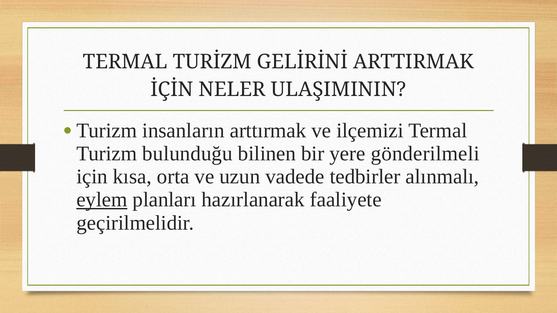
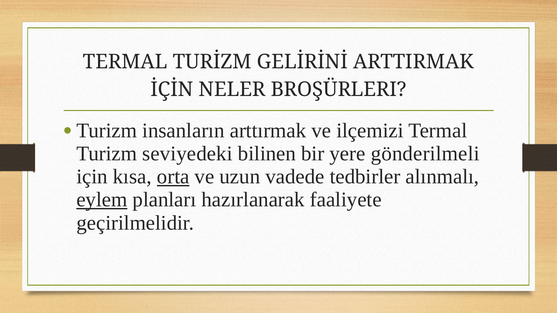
ULAŞIMININ: ULAŞIMININ -> BROŞÜRLERI
bulunduğu: bulunduğu -> seviyedeki
orta underline: none -> present
